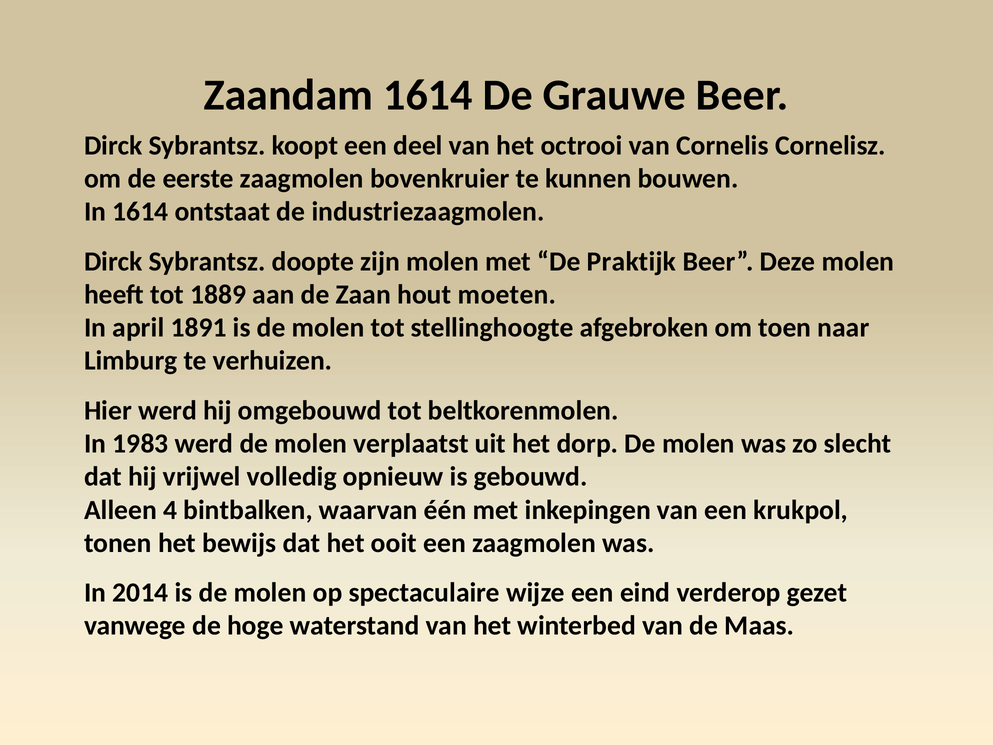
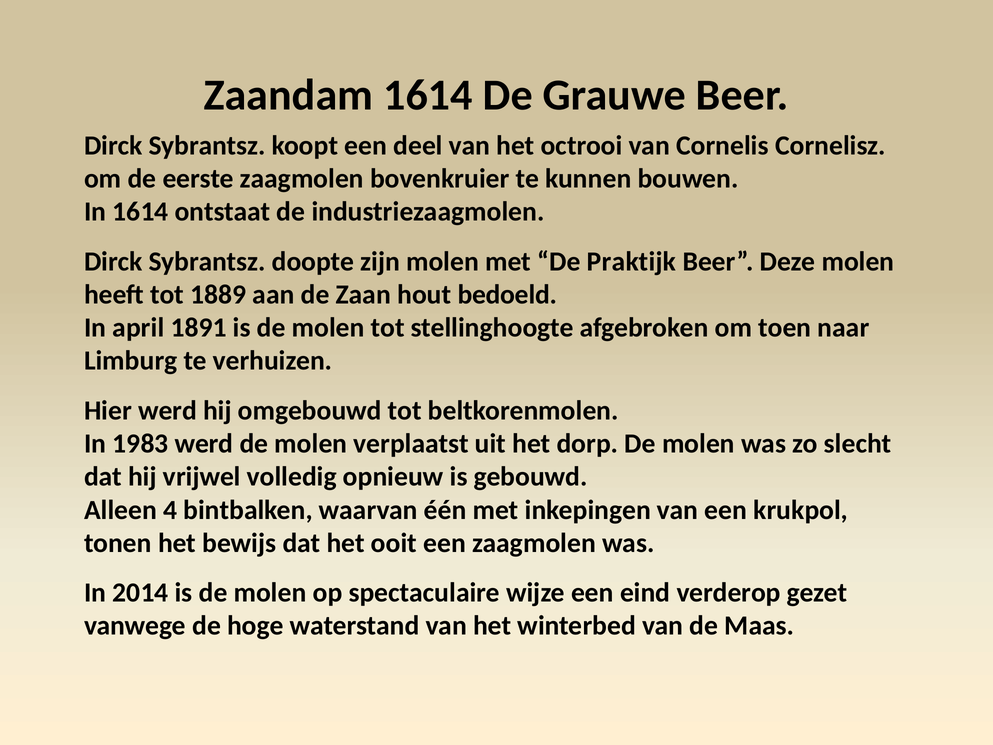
moeten: moeten -> bedoeld
